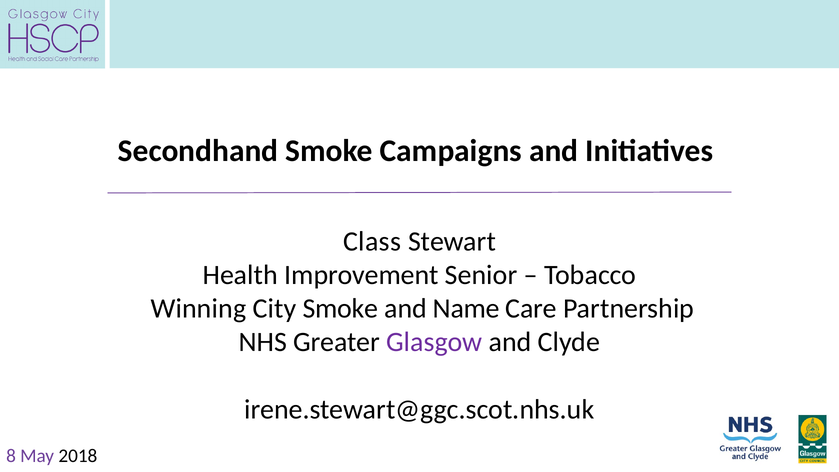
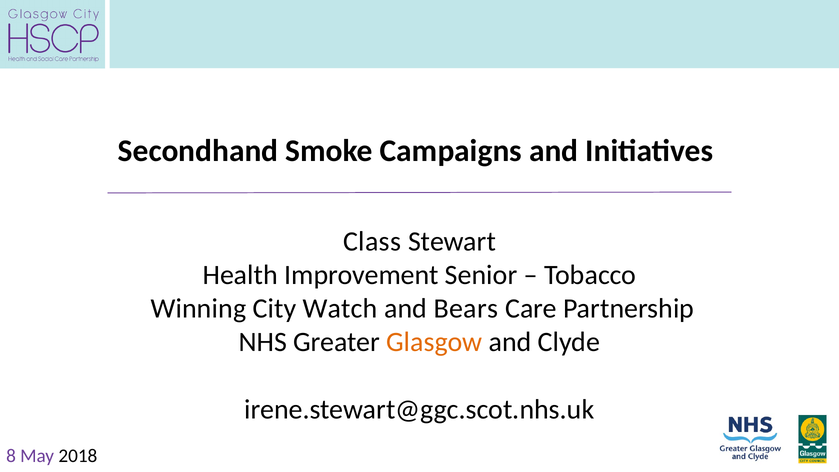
City Smoke: Smoke -> Watch
Name: Name -> Bears
Glasgow colour: purple -> orange
